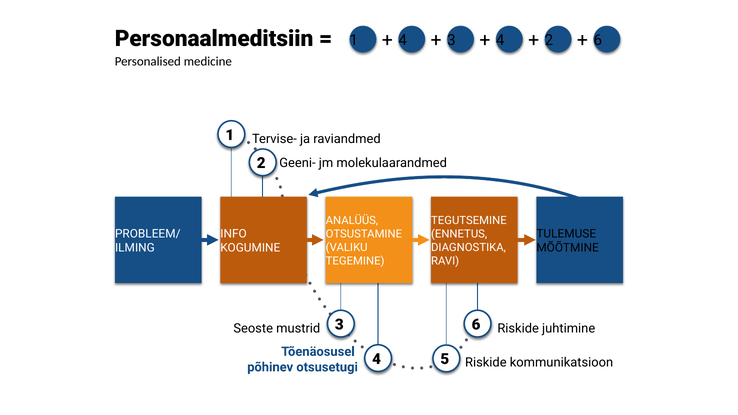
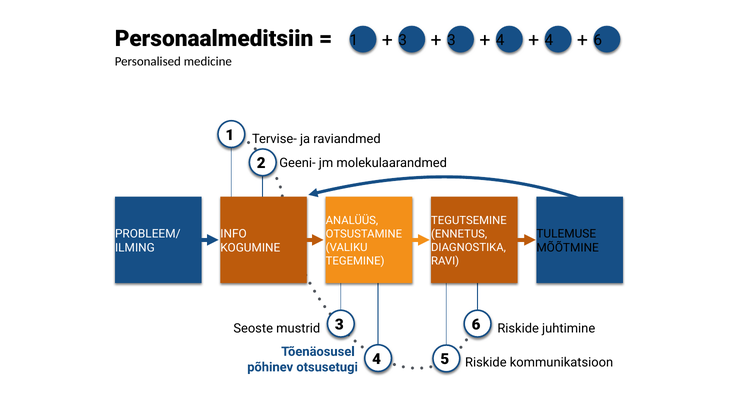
1 4: 4 -> 3
4 2: 2 -> 4
